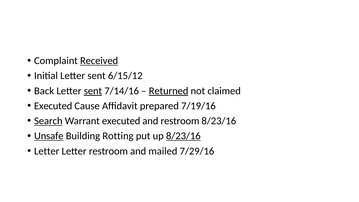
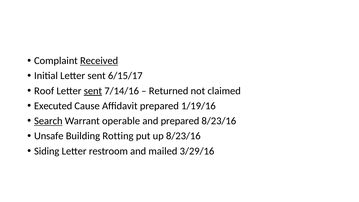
6/15/12: 6/15/12 -> 6/15/17
Back: Back -> Roof
Returned underline: present -> none
7/19/16: 7/19/16 -> 1/19/16
Warrant executed: executed -> operable
and restroom: restroom -> prepared
Unsafe underline: present -> none
8/23/16 at (183, 136) underline: present -> none
Letter at (47, 151): Letter -> Siding
7/29/16: 7/29/16 -> 3/29/16
